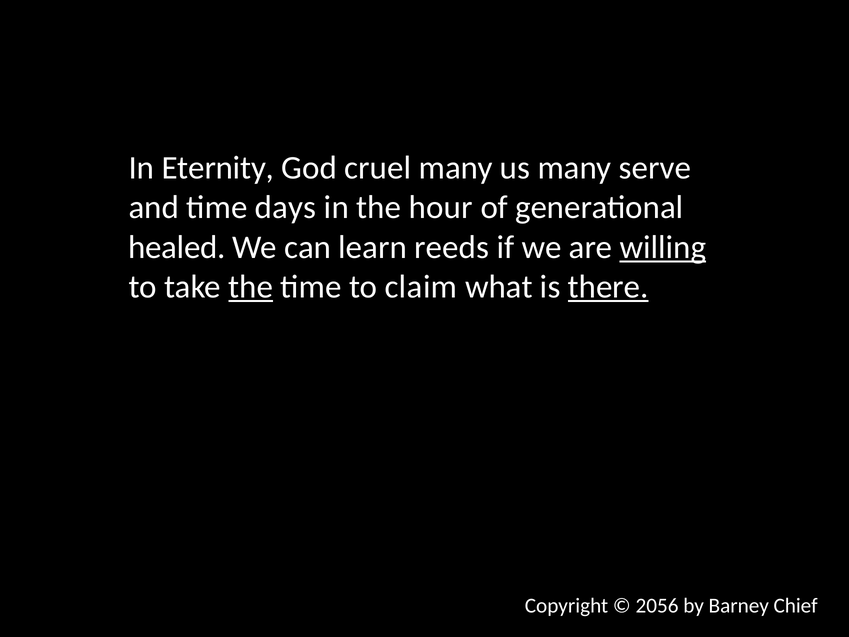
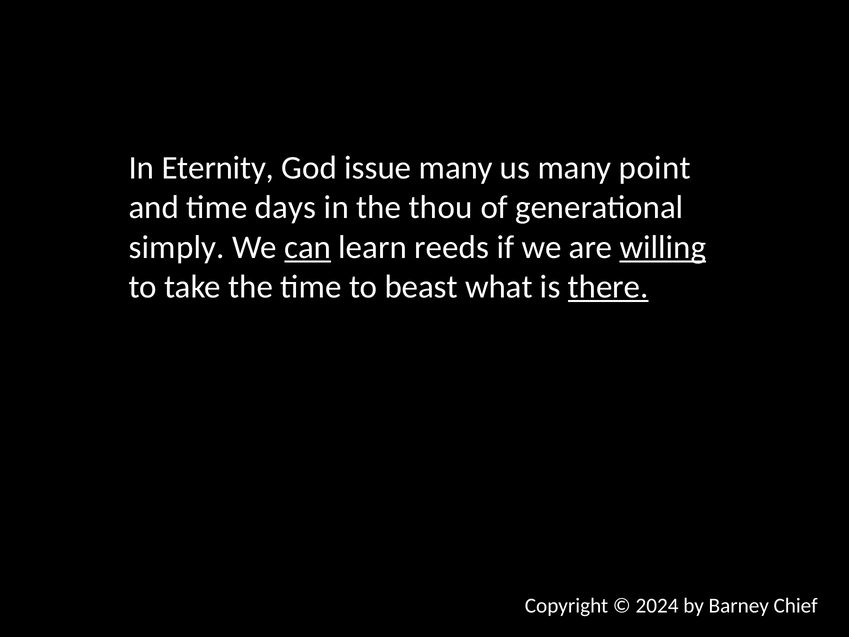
cruel: cruel -> issue
serve: serve -> point
hour: hour -> thou
healed: healed -> simply
can underline: none -> present
the at (251, 287) underline: present -> none
claim: claim -> beast
2056: 2056 -> 2024
